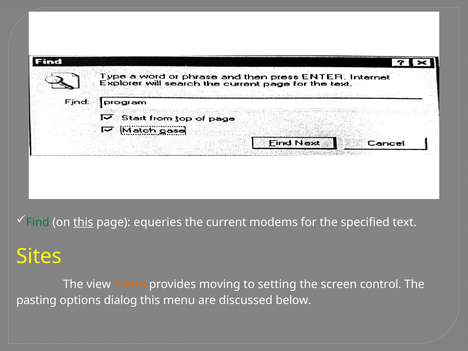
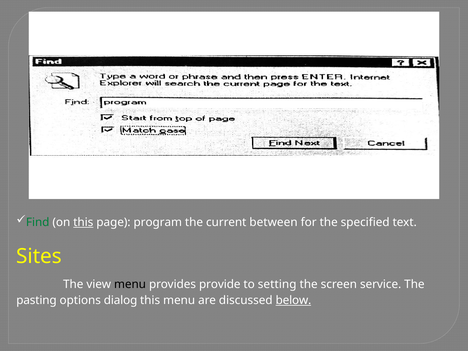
equeries: equeries -> program
modems: modems -> between
menu at (130, 284) colour: orange -> black
moving: moving -> provide
control: control -> service
below underline: none -> present
